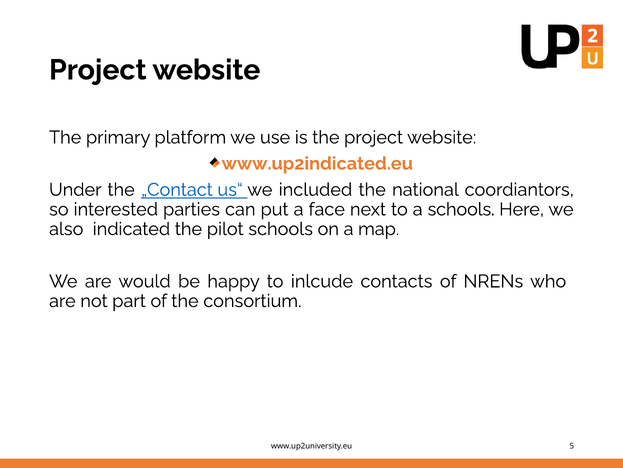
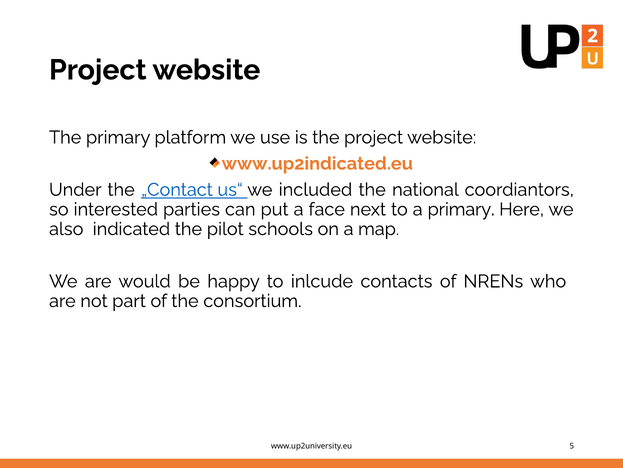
a schools: schools -> primary
